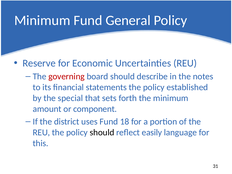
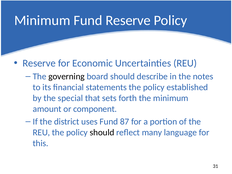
Fund General: General -> Reserve
governing colour: red -> black
18: 18 -> 87
easily: easily -> many
